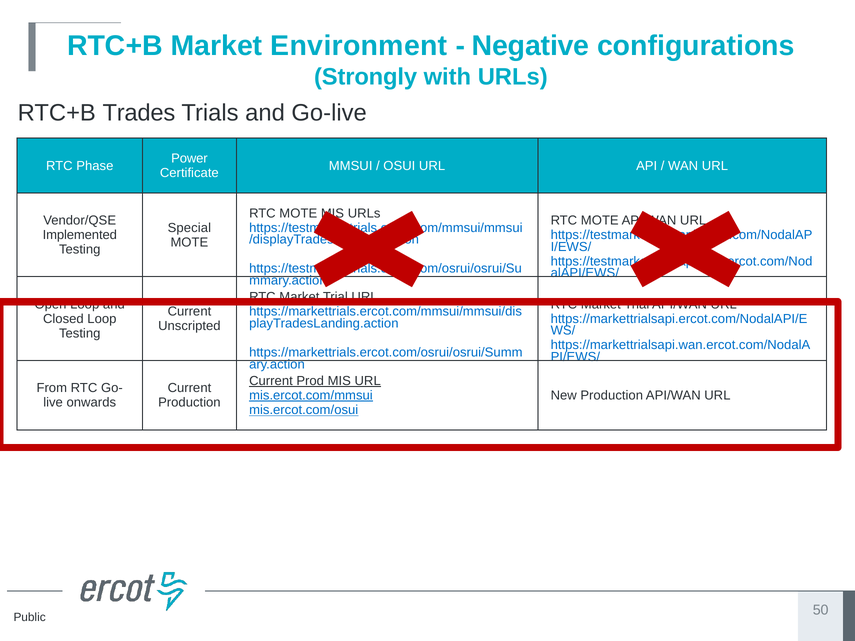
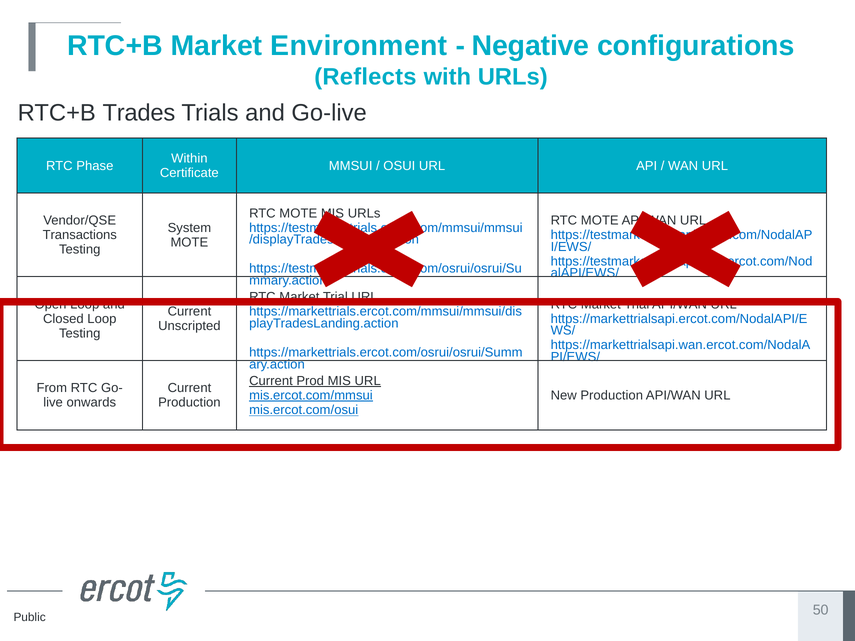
Strongly: Strongly -> Reflects
Power: Power -> Within
Special: Special -> System
Implemented: Implemented -> Transactions
